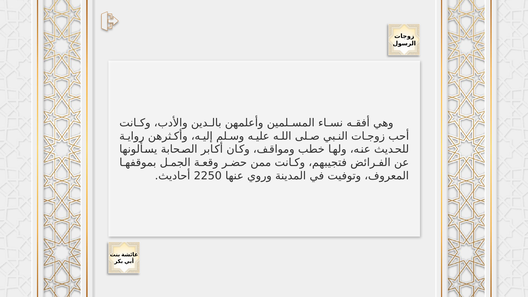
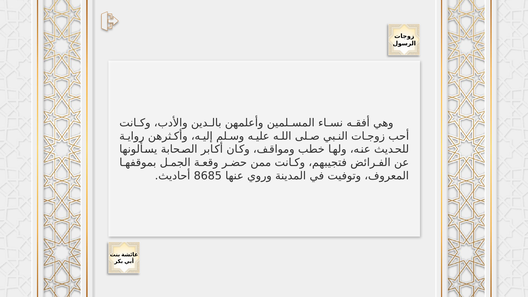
2250: 2250 -> 8685
